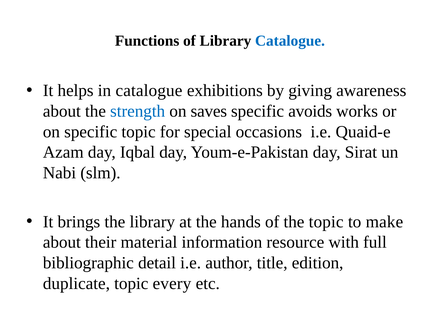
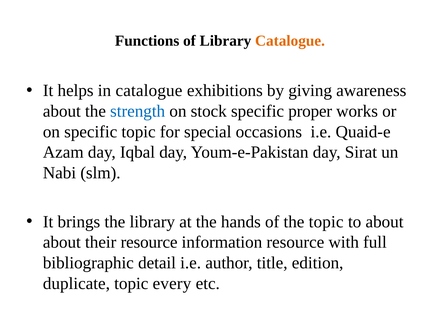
Catalogue at (290, 41) colour: blue -> orange
saves: saves -> stock
avoids: avoids -> proper
to make: make -> about
their material: material -> resource
